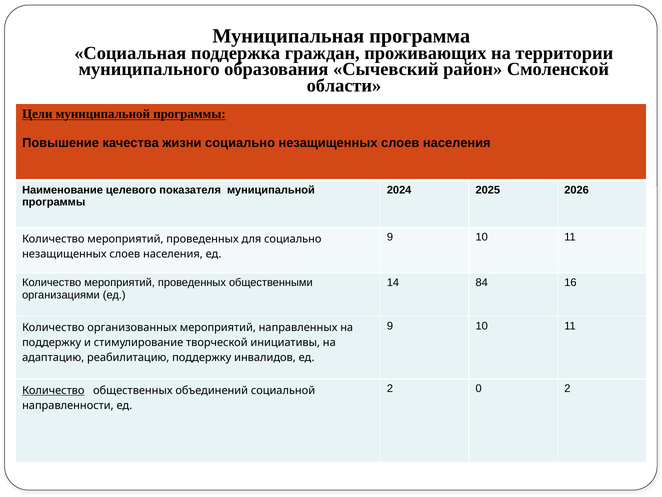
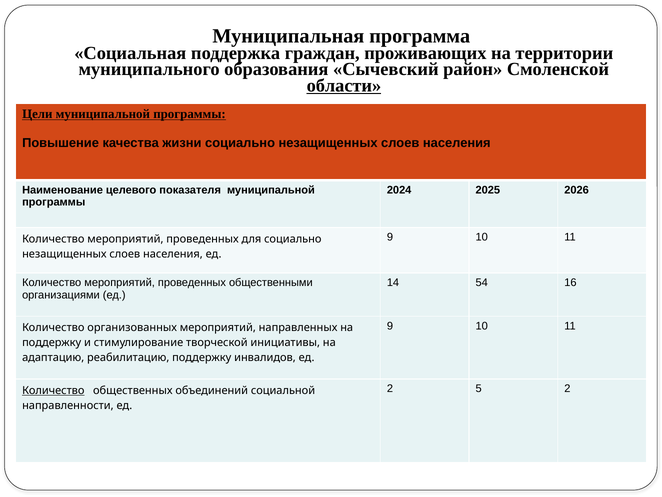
области underline: none -> present
84: 84 -> 54
0: 0 -> 5
